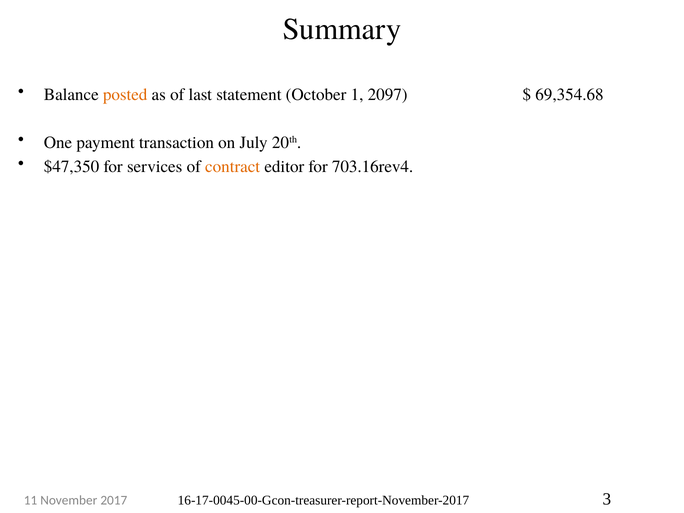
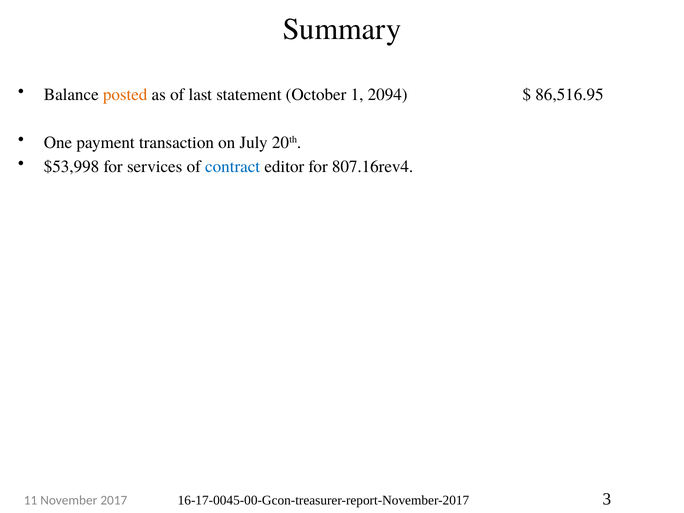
2097: 2097 -> 2094
69,354.68: 69,354.68 -> 86,516.95
$47,350: $47,350 -> $53,998
contract colour: orange -> blue
703.16rev4: 703.16rev4 -> 807.16rev4
